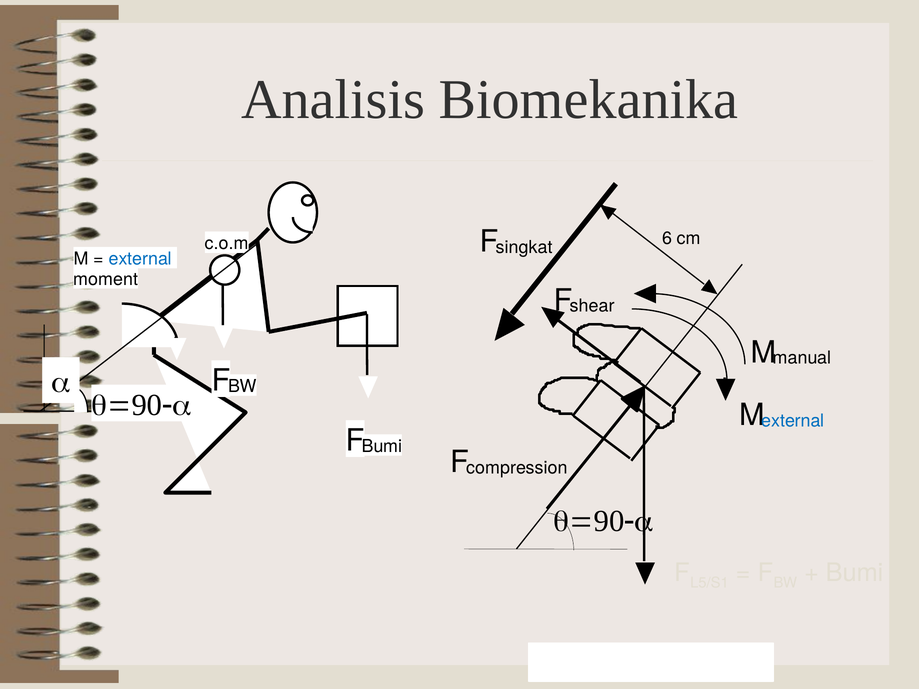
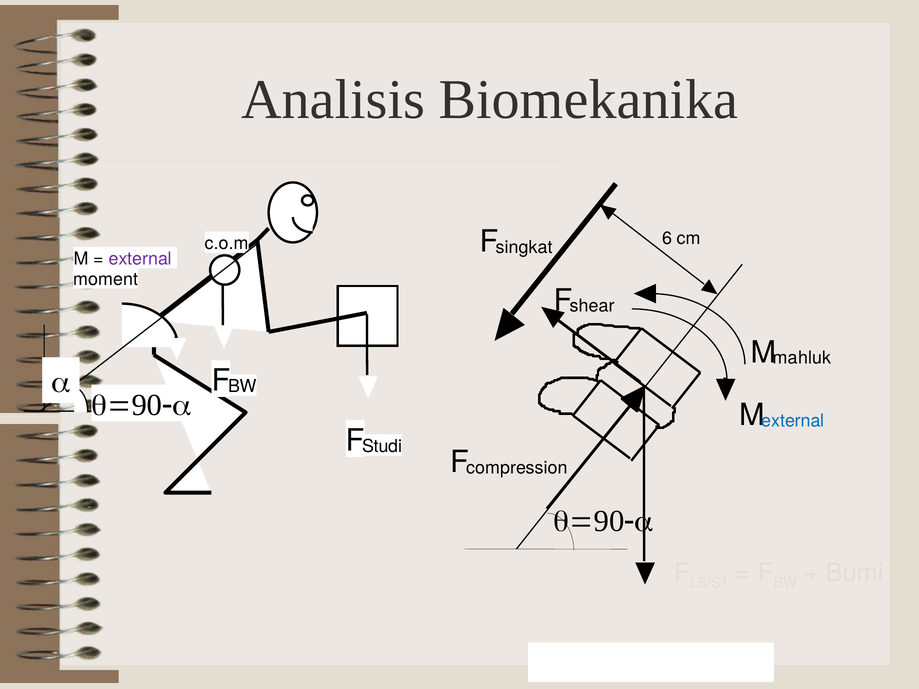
external at (140, 259) colour: blue -> purple
manual: manual -> mahluk
Bumi at (382, 446): Bumi -> Studi
